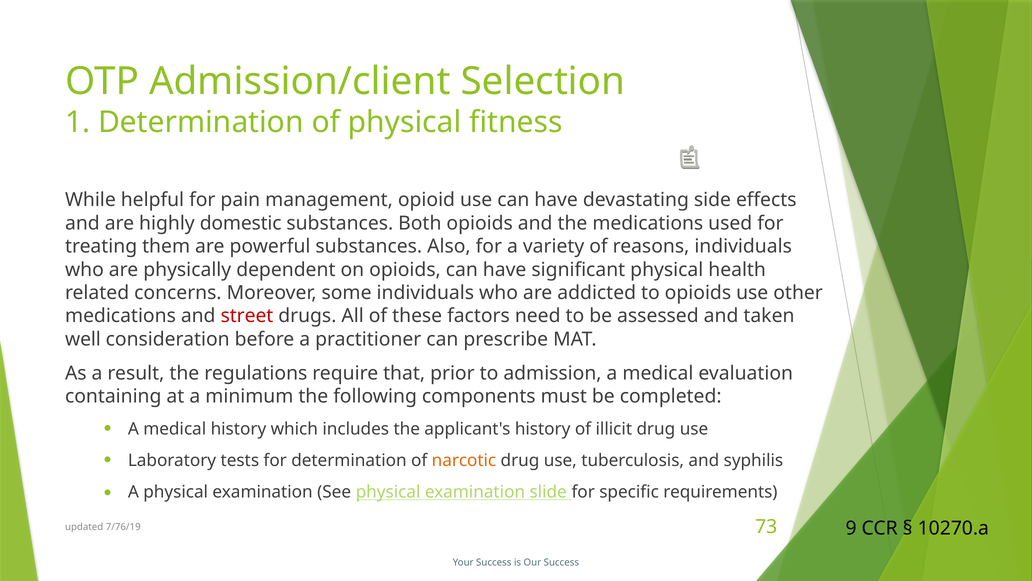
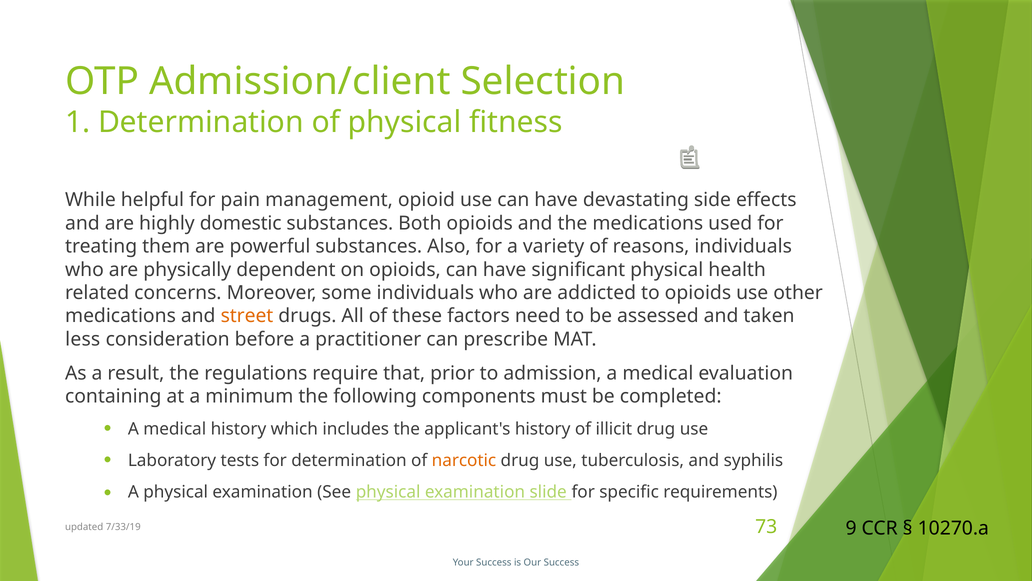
street colour: red -> orange
well: well -> less
7/76/19: 7/76/19 -> 7/33/19
